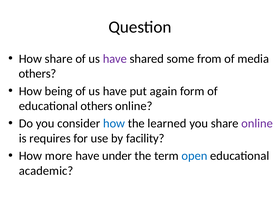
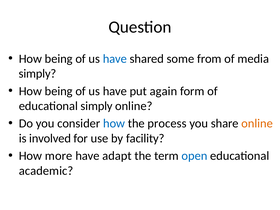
share at (59, 59): share -> being
have at (115, 59) colour: purple -> blue
others at (38, 74): others -> simply
educational others: others -> simply
learned: learned -> process
online at (257, 123) colour: purple -> orange
requires: requires -> involved
under: under -> adapt
